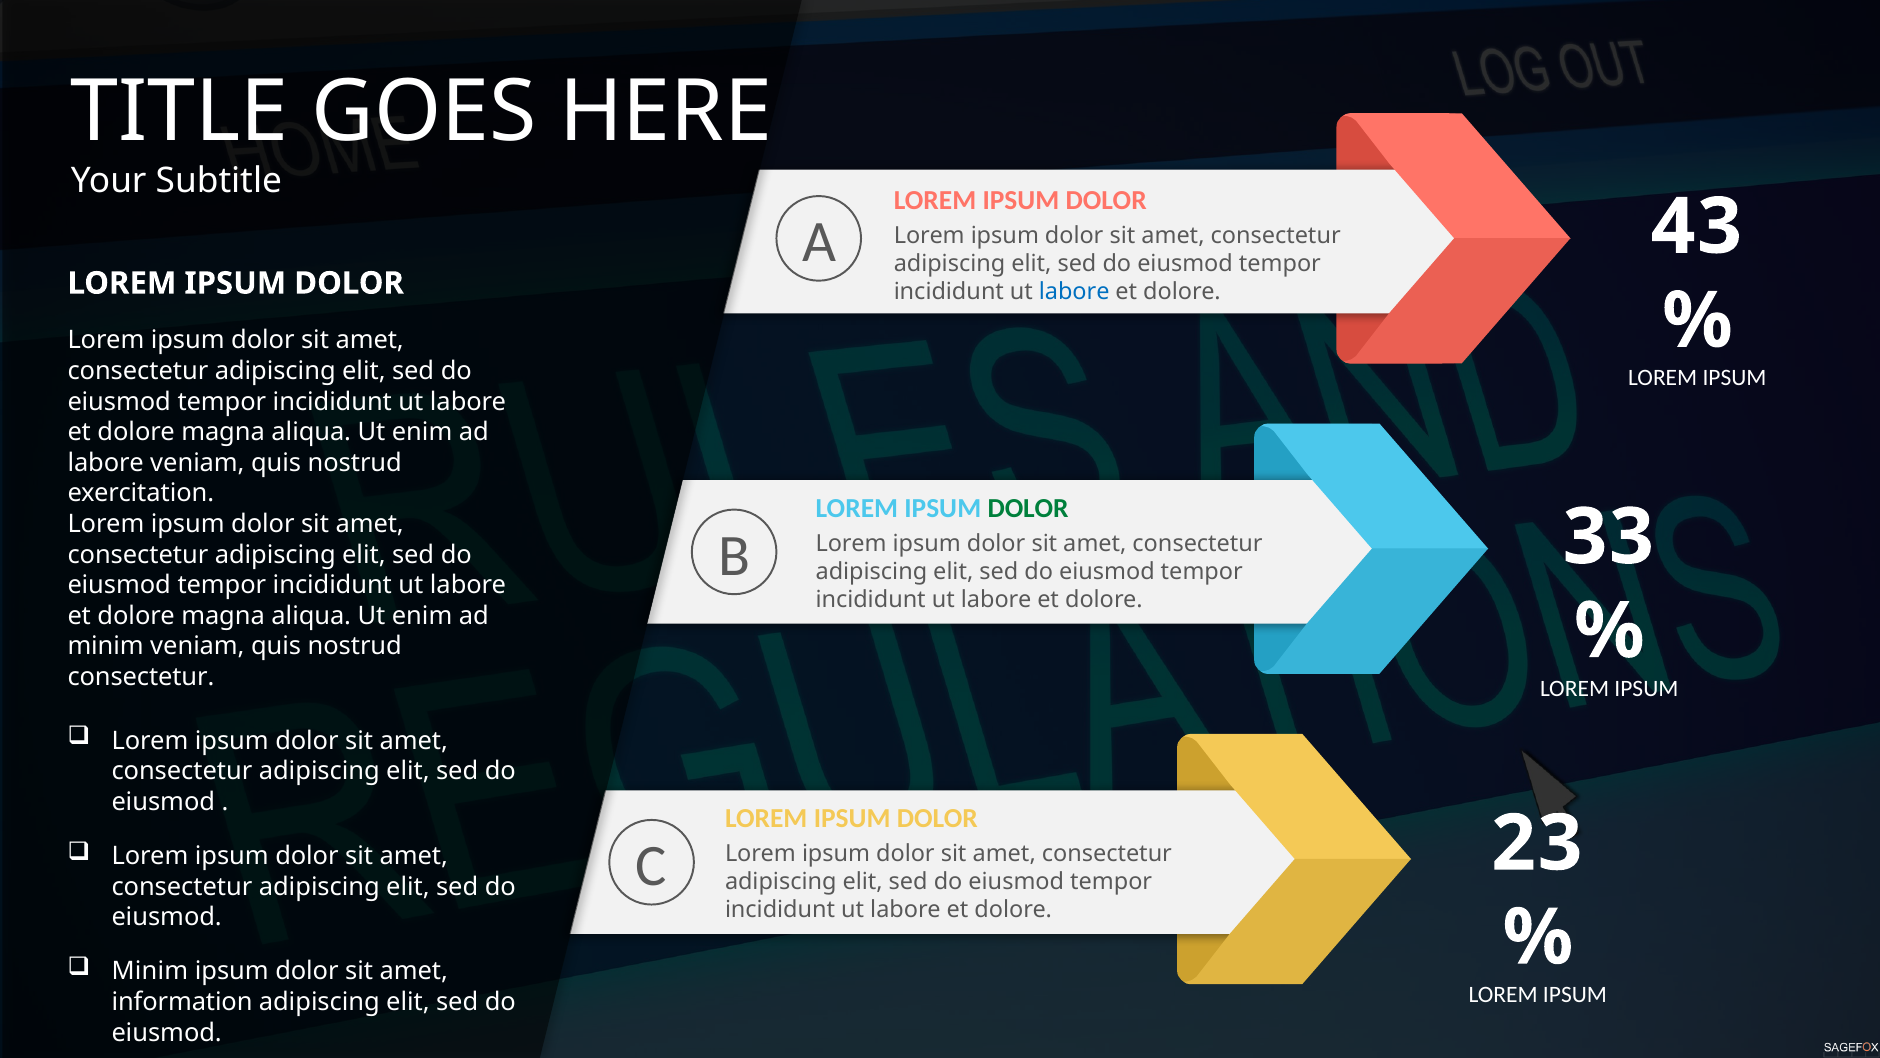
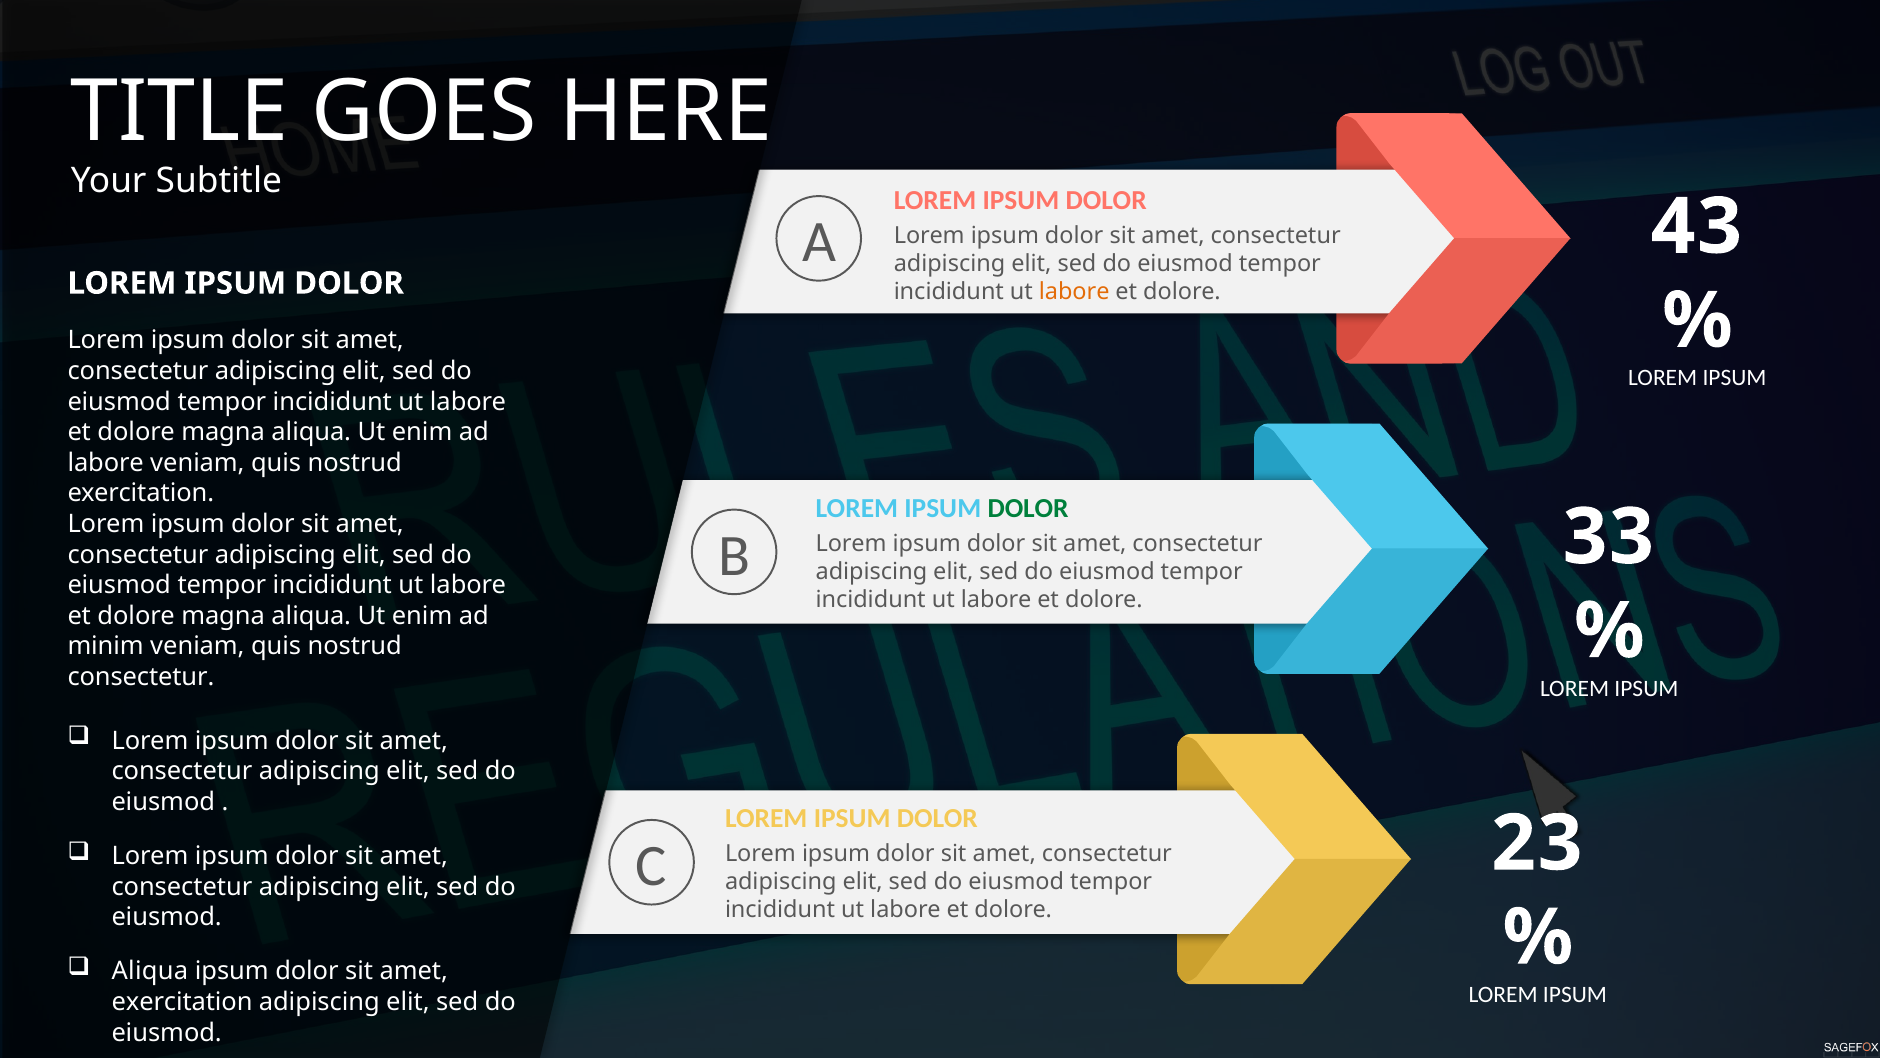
labore at (1074, 292) colour: blue -> orange
Minim at (150, 971): Minim -> Aliqua
information at (182, 1002): information -> exercitation
